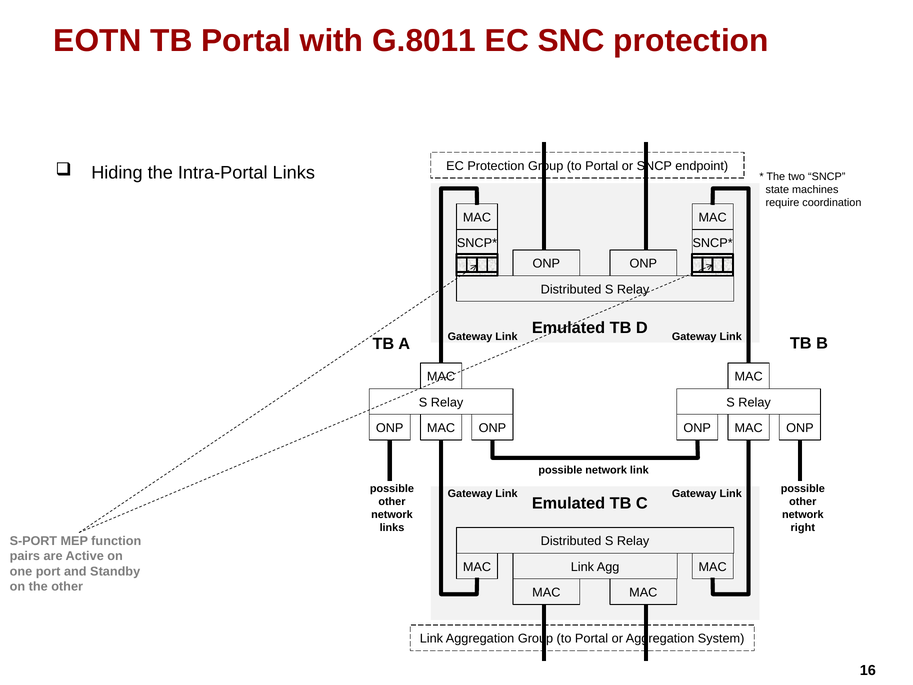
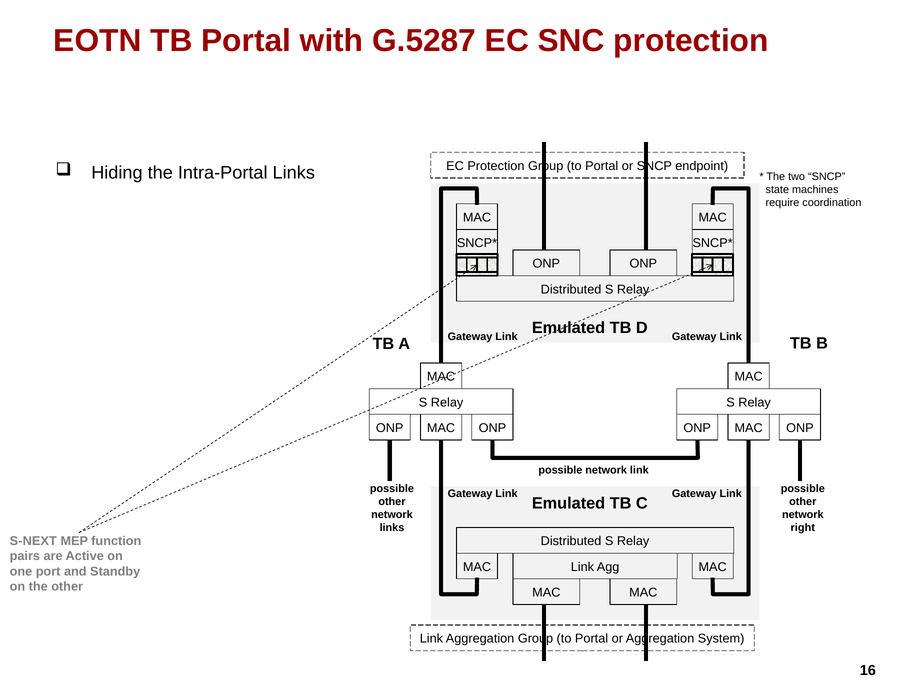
G.8011: G.8011 -> G.5287
S-PORT: S-PORT -> S-NEXT
